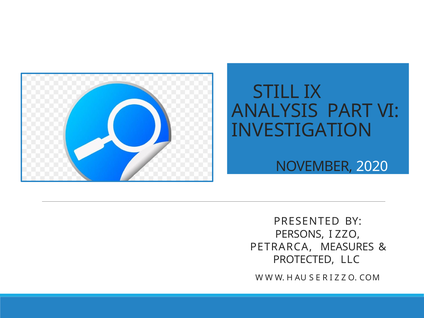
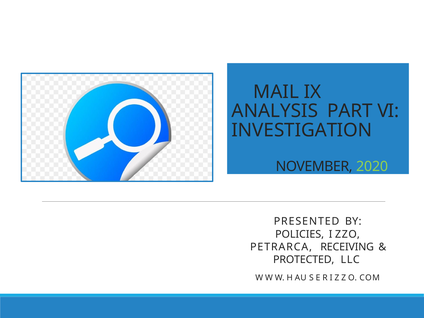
STILL: STILL -> MAIL
2020 colour: white -> light green
PERSONS: PERSONS -> POLICIES
MEASURES: MEASURES -> RECEIVING
